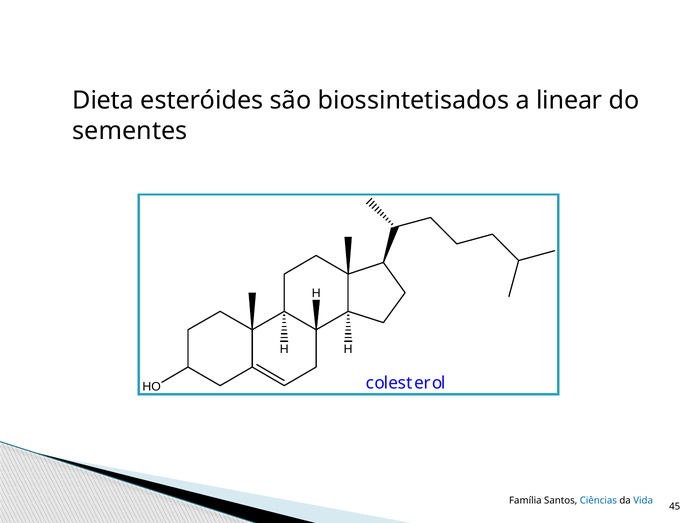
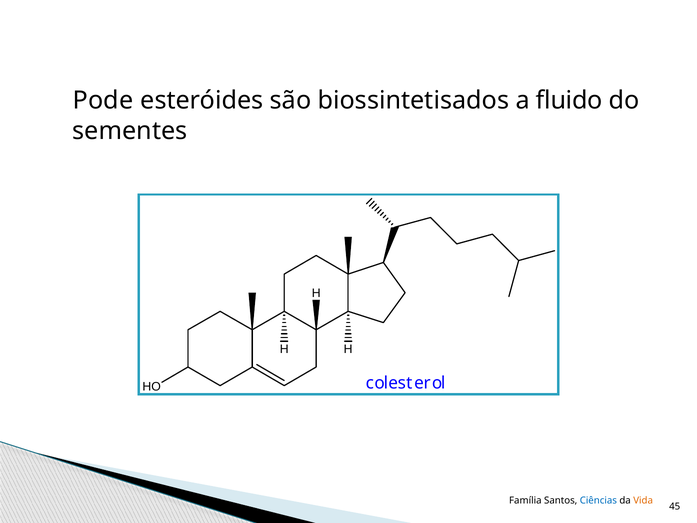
Dieta: Dieta -> Pode
linear: linear -> fluido
Vida colour: blue -> orange
